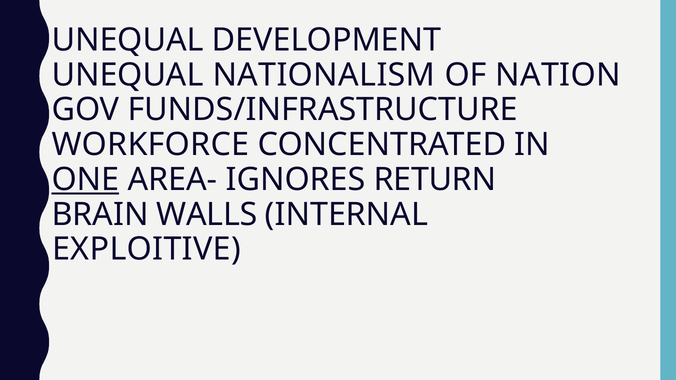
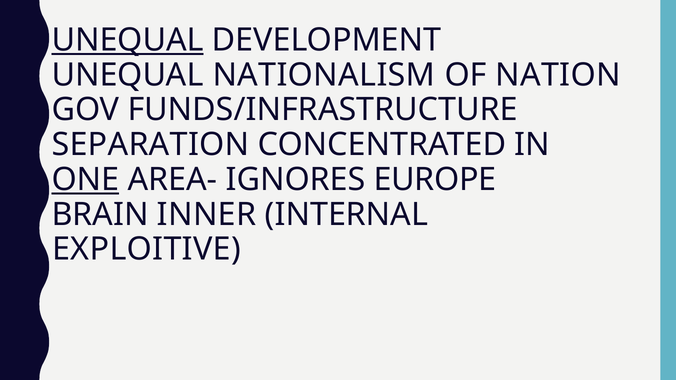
UNEQUAL at (128, 40) underline: none -> present
WORKFORCE: WORKFORCE -> SEPARATION
RETURN: RETURN -> EUROPE
WALLS: WALLS -> INNER
